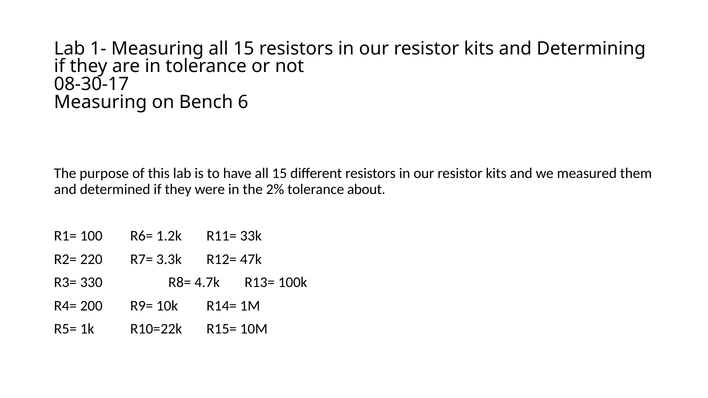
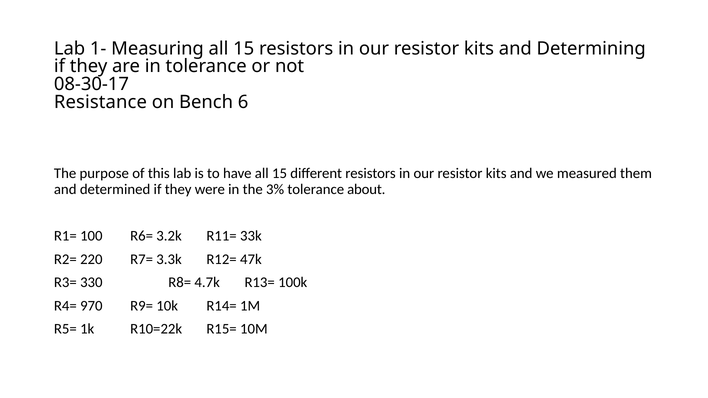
Measuring at (101, 102): Measuring -> Resistance
2%: 2% -> 3%
1.2k: 1.2k -> 3.2k
200: 200 -> 970
